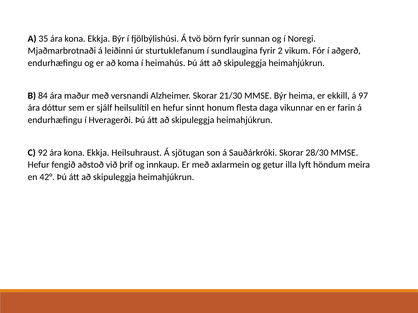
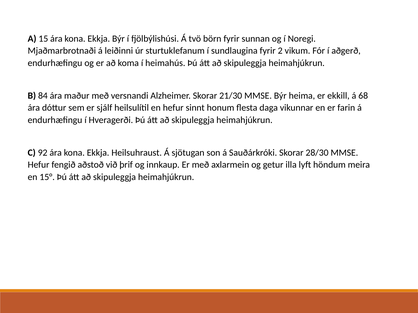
35: 35 -> 15
97: 97 -> 68
42°: 42° -> 15°
